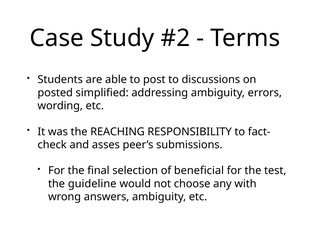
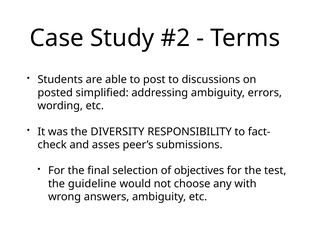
REACHING: REACHING -> DIVERSITY
beneficial: beneficial -> objectives
